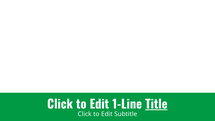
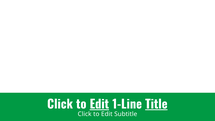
Edit at (99, 104) underline: none -> present
